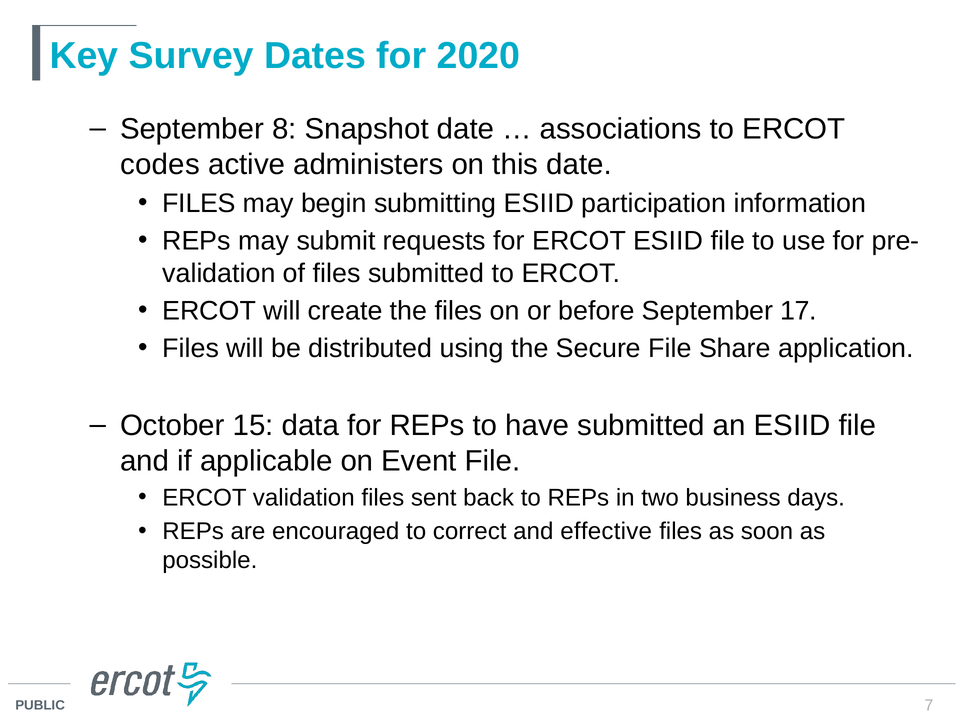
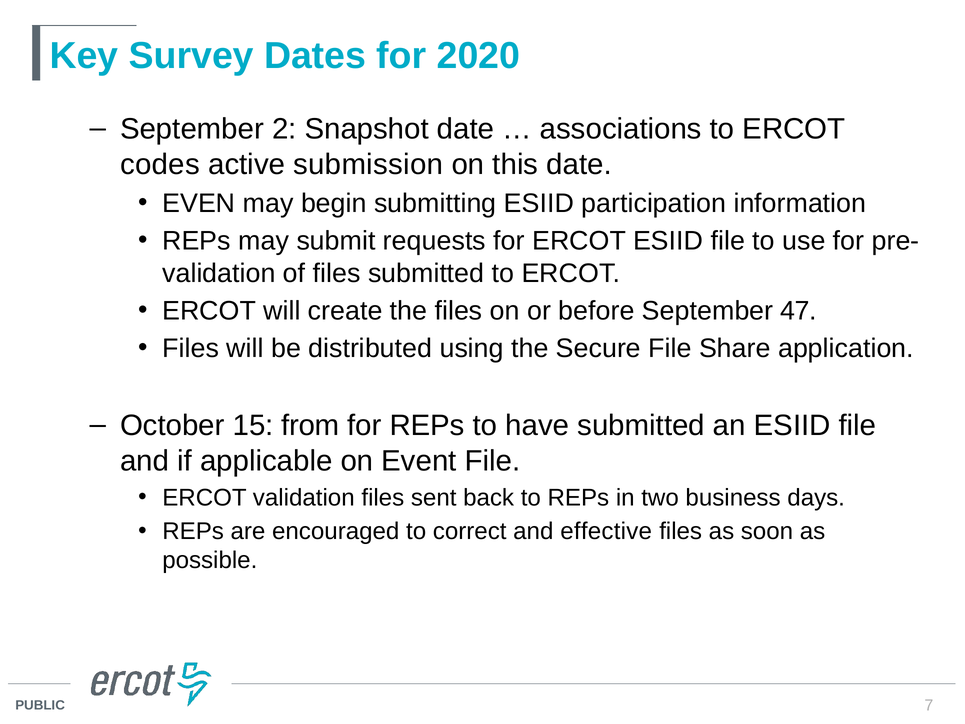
8: 8 -> 2
administers: administers -> submission
FILES at (199, 203): FILES -> EVEN
17: 17 -> 47
data: data -> from
